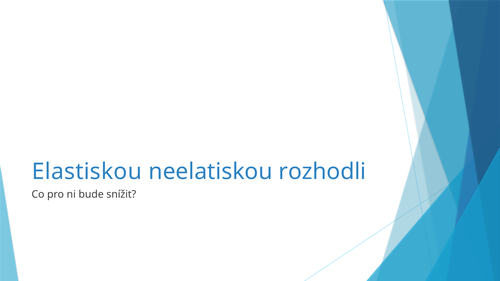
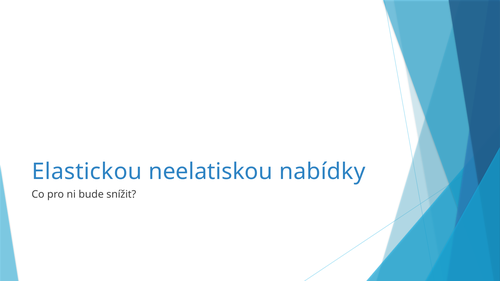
Elastiskou: Elastiskou -> Elastickou
rozhodli: rozhodli -> nabídky
